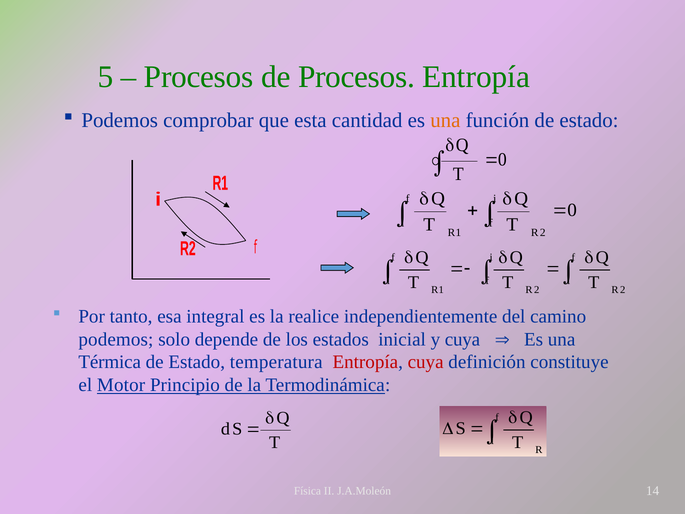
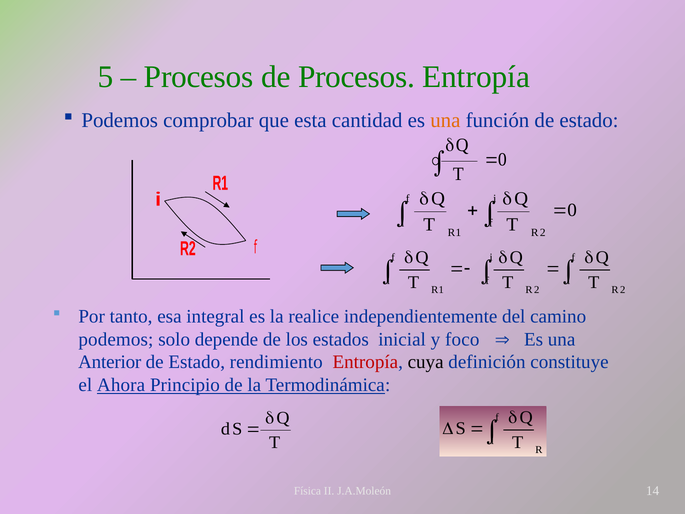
y cuya: cuya -> foco
Térmica: Térmica -> Anterior
temperatura: temperatura -> rendimiento
cuya at (426, 362) colour: red -> black
Motor: Motor -> Ahora
